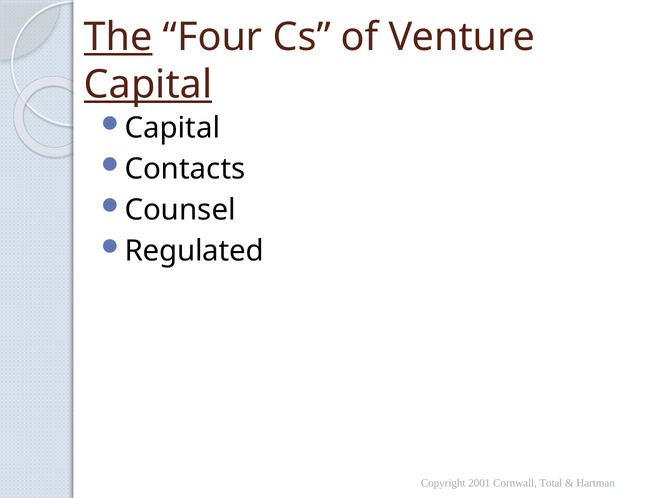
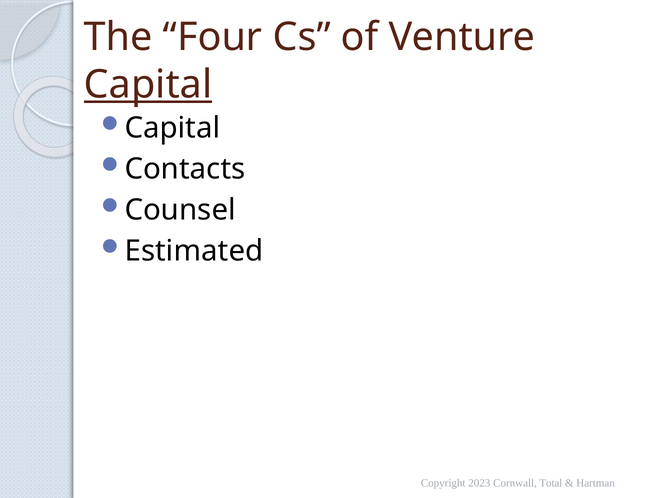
The underline: present -> none
Regulated: Regulated -> Estimated
2001: 2001 -> 2023
